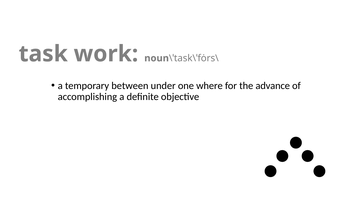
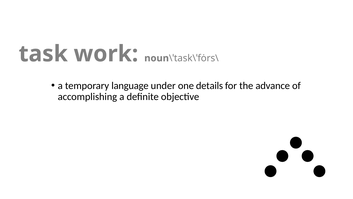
between: between -> language
where: where -> details
